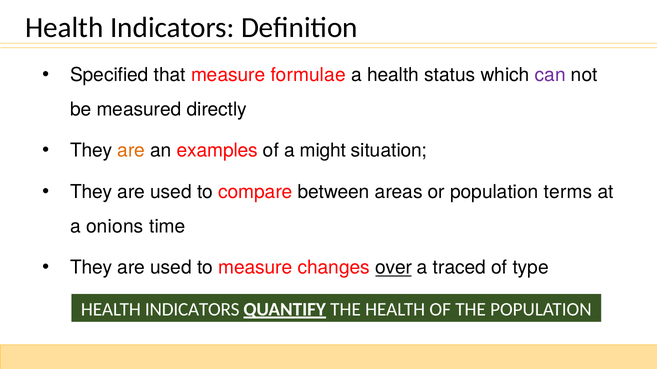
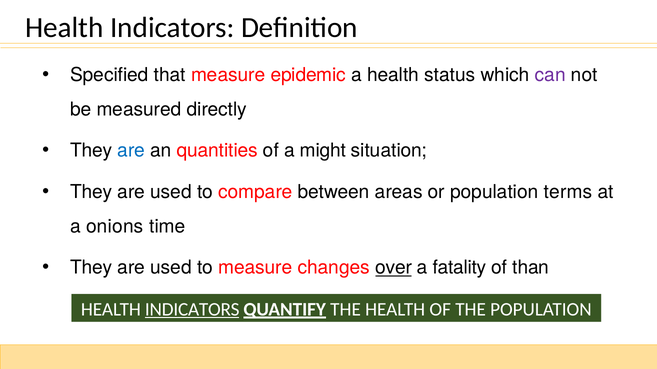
formulae: formulae -> epidemic
are at (131, 151) colour: orange -> blue
examples: examples -> quantities
traced: traced -> fatality
type: type -> than
INDICATORS at (192, 310) underline: none -> present
